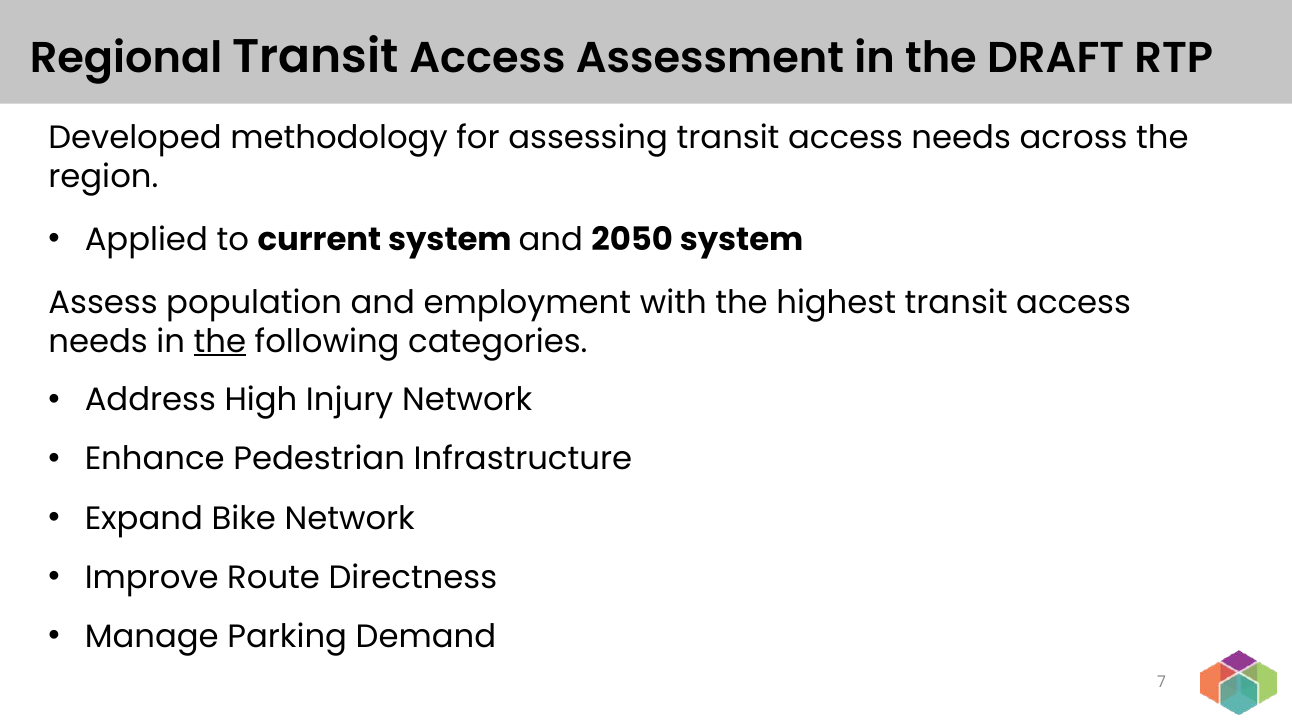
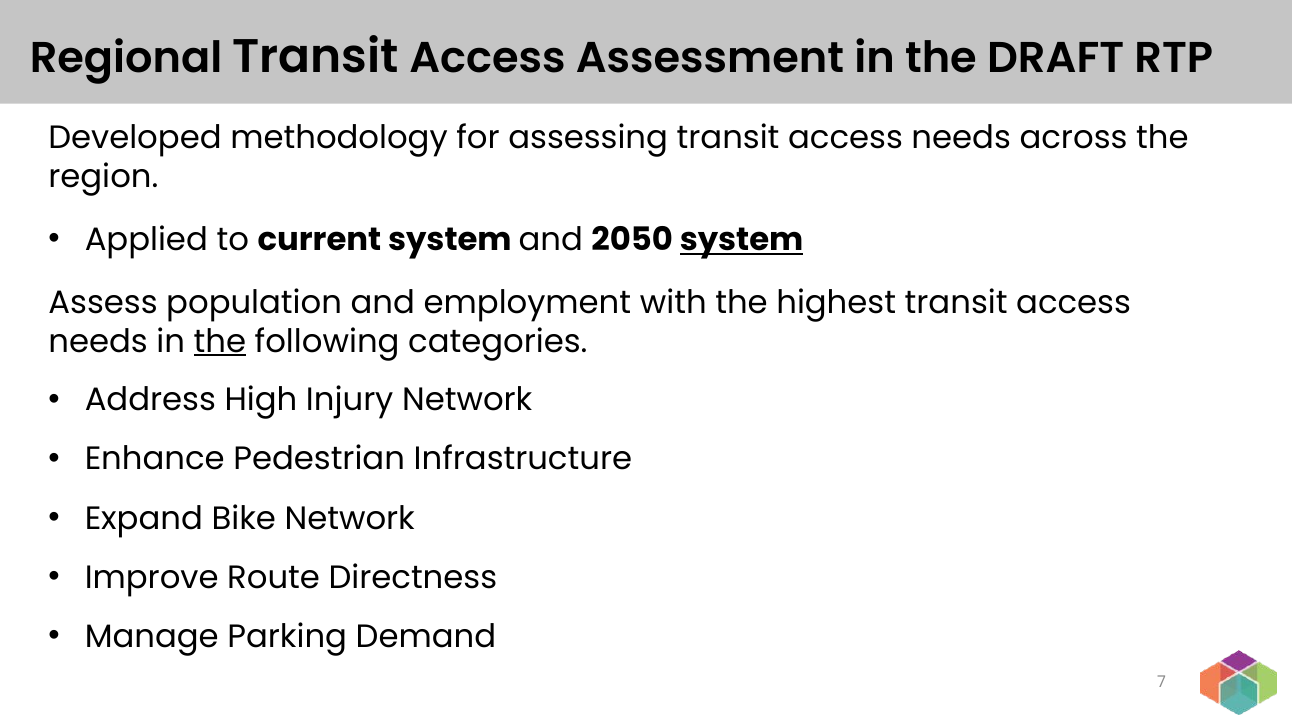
system at (742, 240) underline: none -> present
